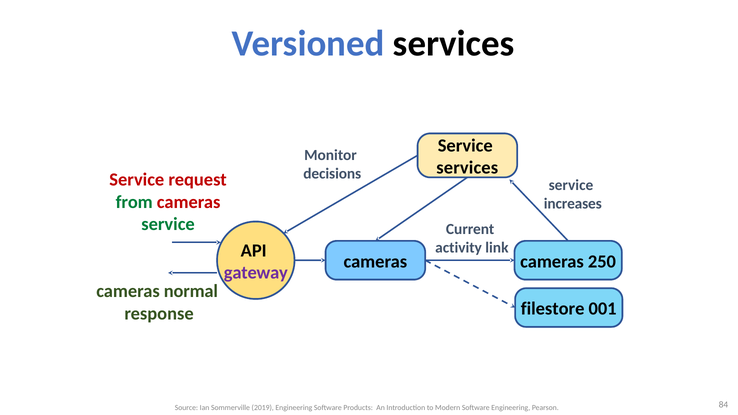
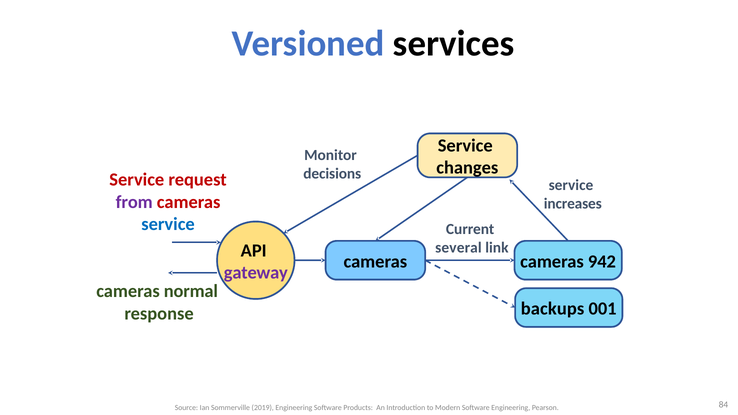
services at (467, 168): services -> changes
from colour: green -> purple
service at (168, 224) colour: green -> blue
activity: activity -> several
250: 250 -> 942
filestore: filestore -> backups
